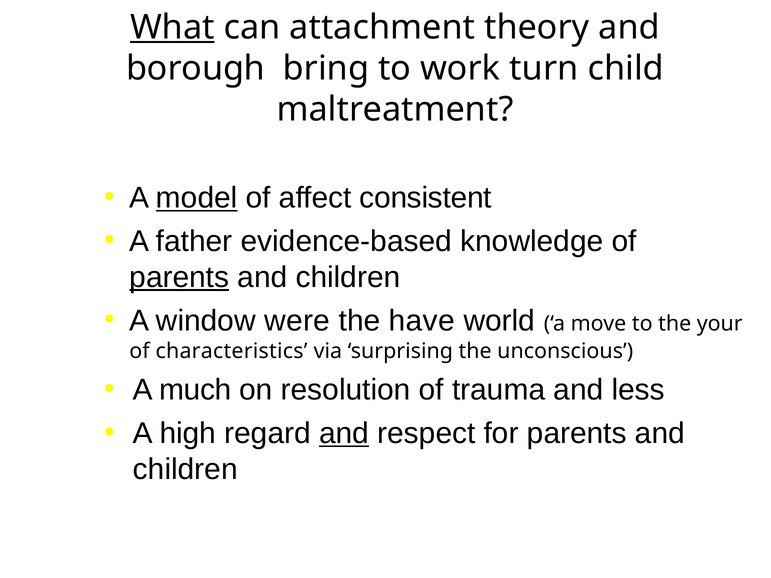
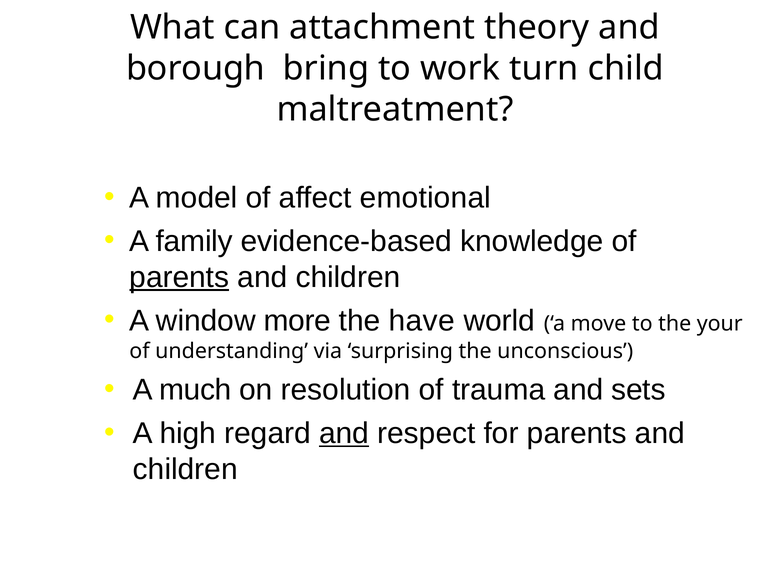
What underline: present -> none
model underline: present -> none
consistent: consistent -> emotional
father: father -> family
were: were -> more
characteristics: characteristics -> understanding
less: less -> sets
